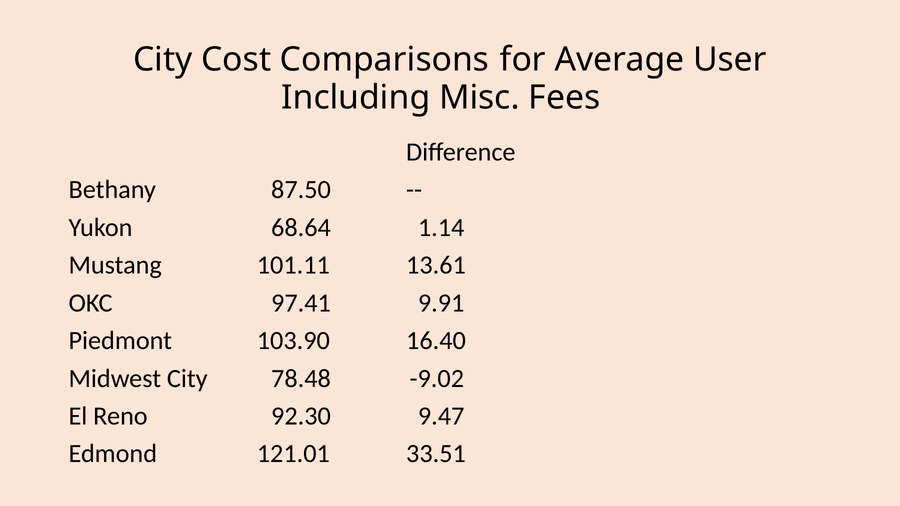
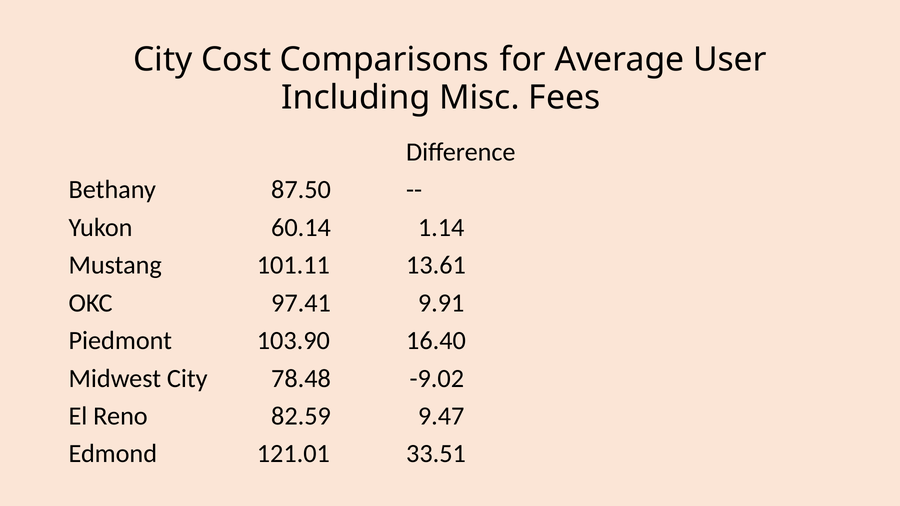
68.64: 68.64 -> 60.14
92.30: 92.30 -> 82.59
